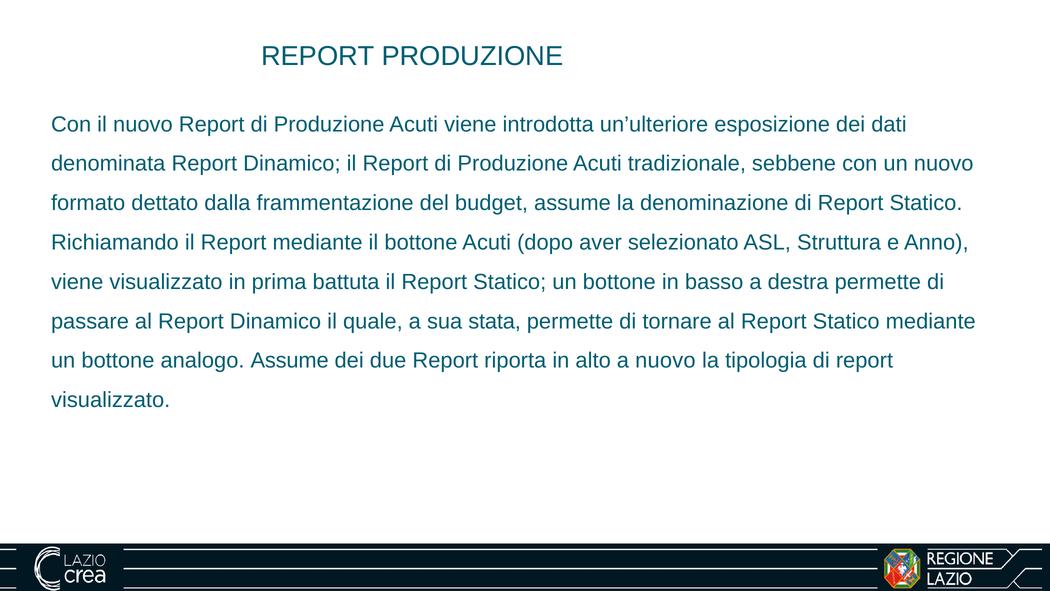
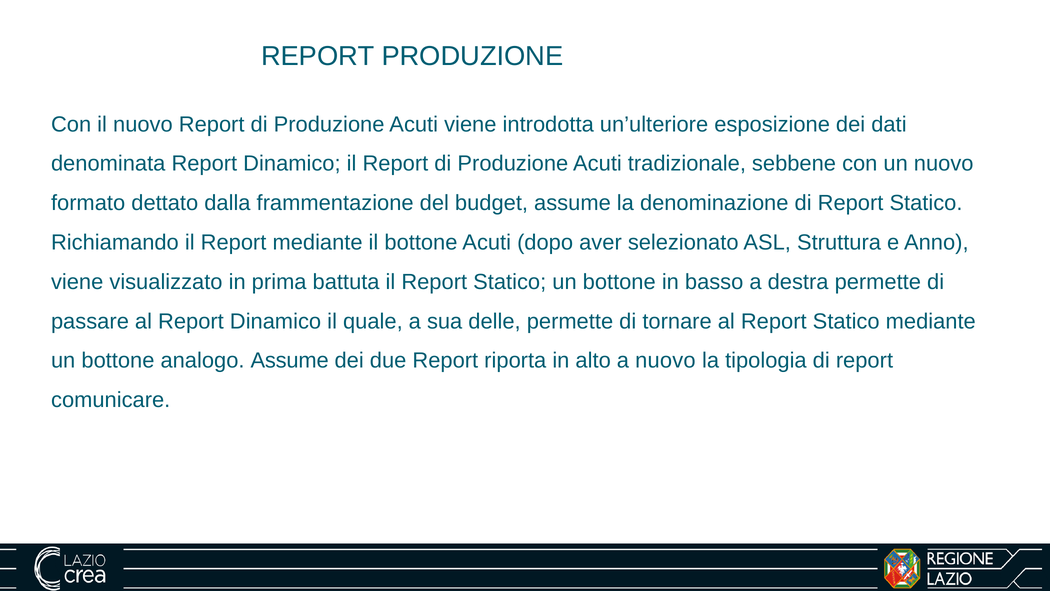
stata: stata -> delle
visualizzato at (111, 400): visualizzato -> comunicare
